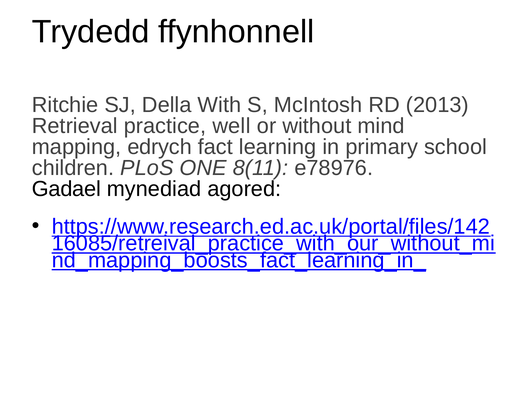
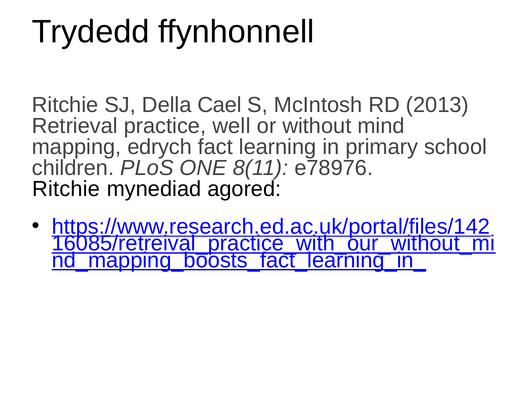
With: With -> Cael
Gadael at (66, 189): Gadael -> Ritchie
